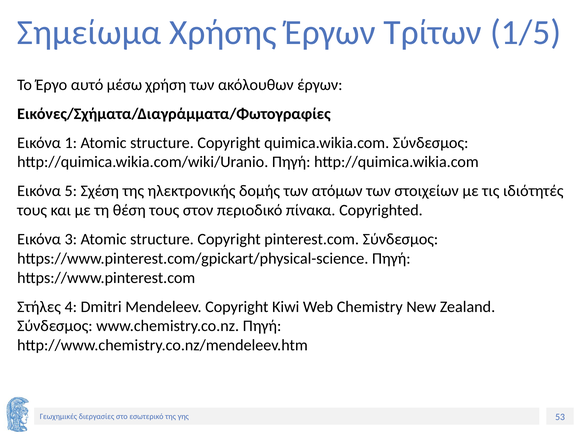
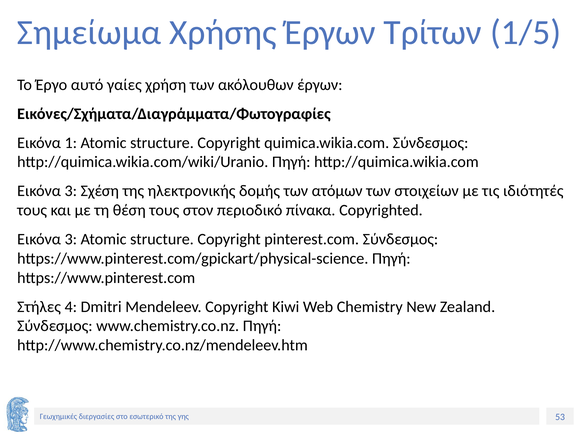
μέσω: μέσω -> γαίες
5 at (71, 191): 5 -> 3
